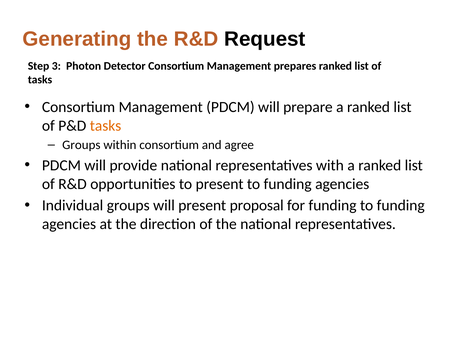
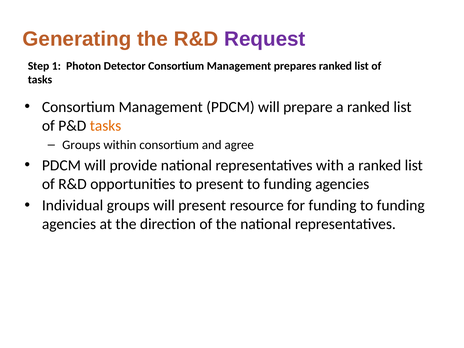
Request colour: black -> purple
3: 3 -> 1
proposal: proposal -> resource
